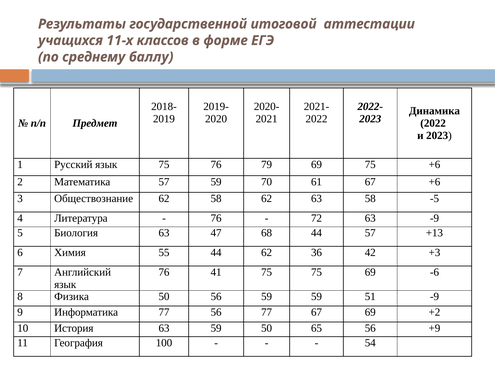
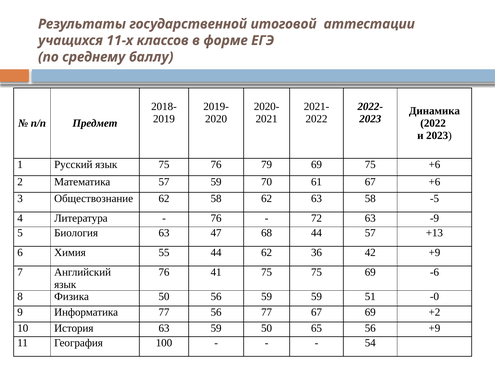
42 +3: +3 -> +9
51 -9: -9 -> -0
